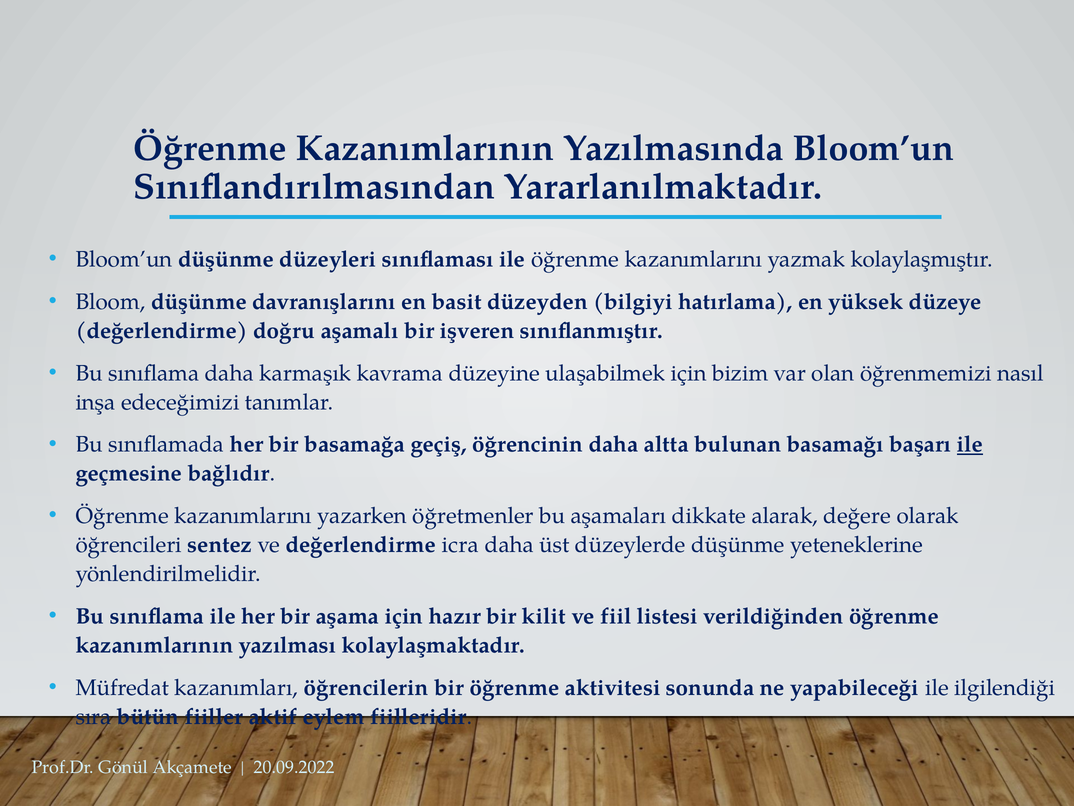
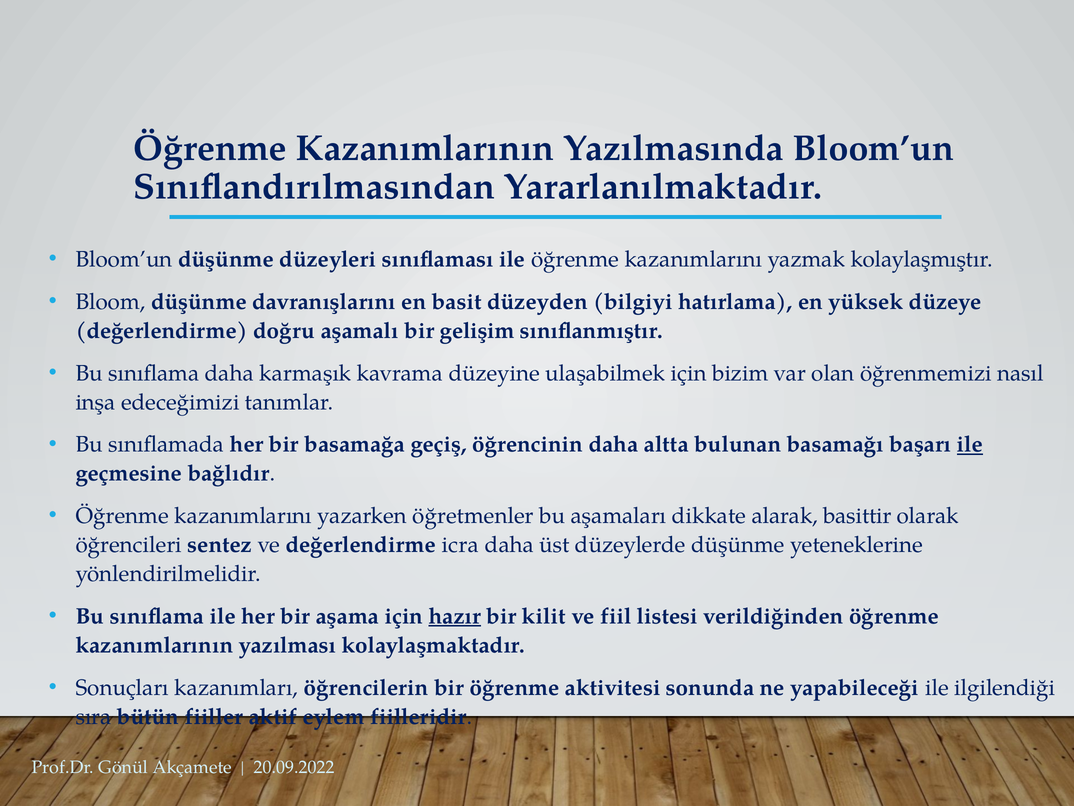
işveren: işveren -> gelişim
değere: değere -> basittir
hazır underline: none -> present
Müfredat: Müfredat -> Sonuçları
